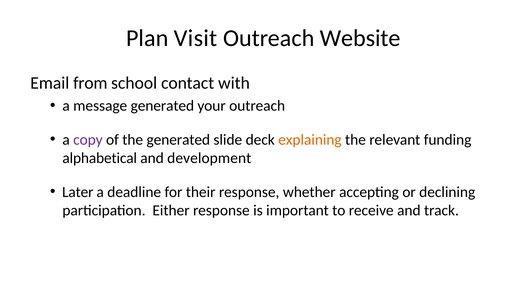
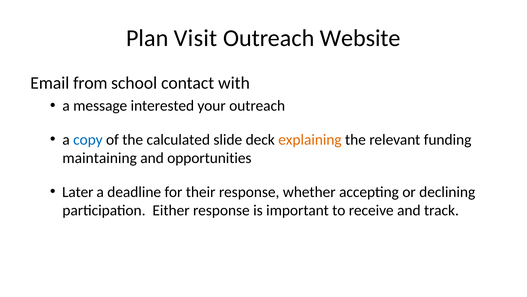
message generated: generated -> interested
copy colour: purple -> blue
the generated: generated -> calculated
alphabetical: alphabetical -> maintaining
development: development -> opportunities
